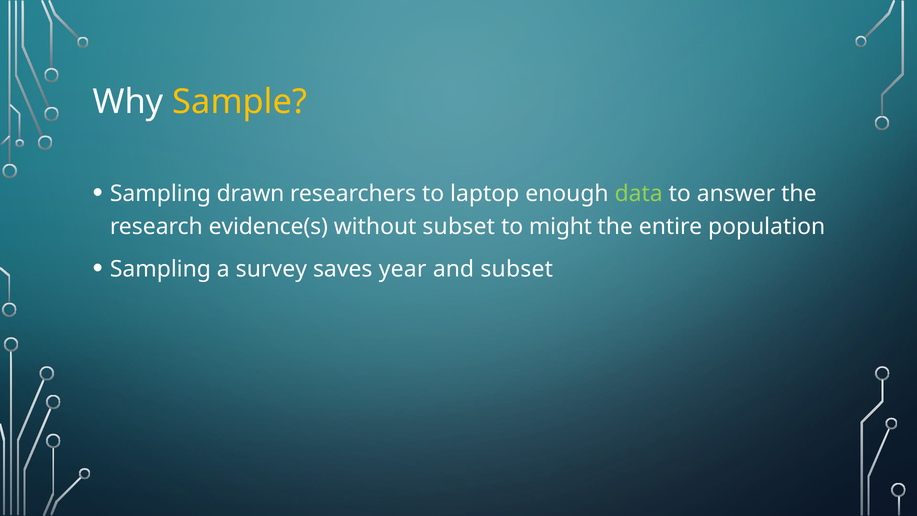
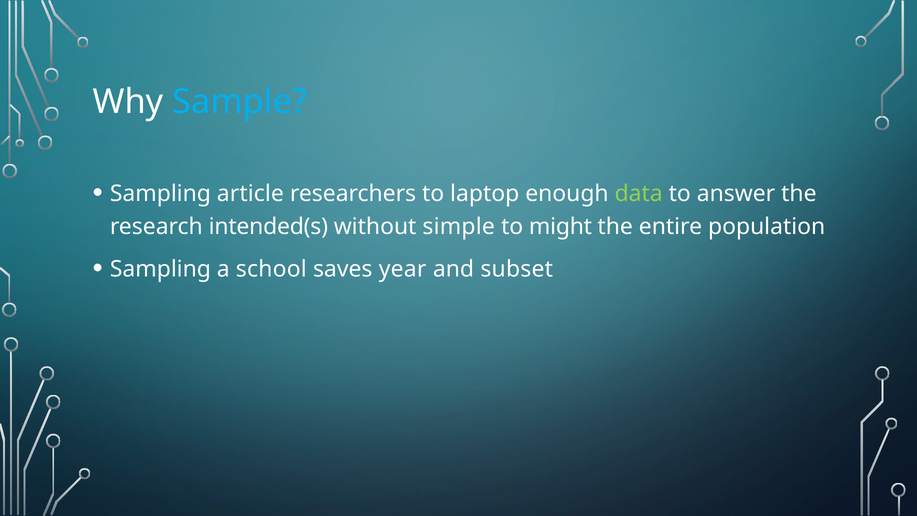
Sample colour: yellow -> light blue
drawn: drawn -> article
evidence(s: evidence(s -> intended(s
without subset: subset -> simple
survey: survey -> school
